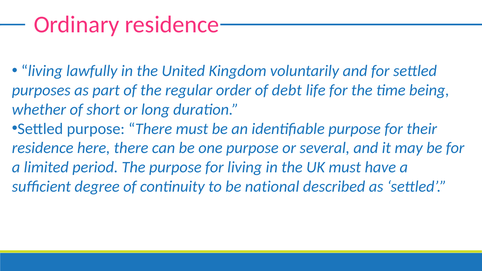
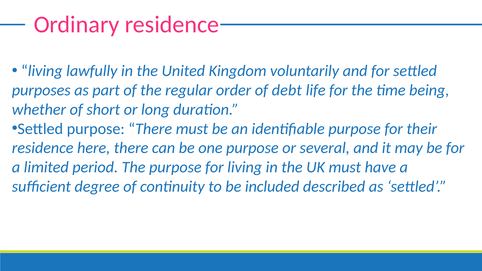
national: national -> included
